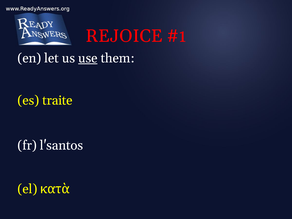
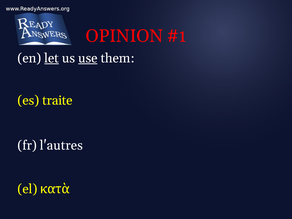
REJOICE: REJOICE -> OPINION
let underline: none -> present
l'santos: l'santos -> l'autres
